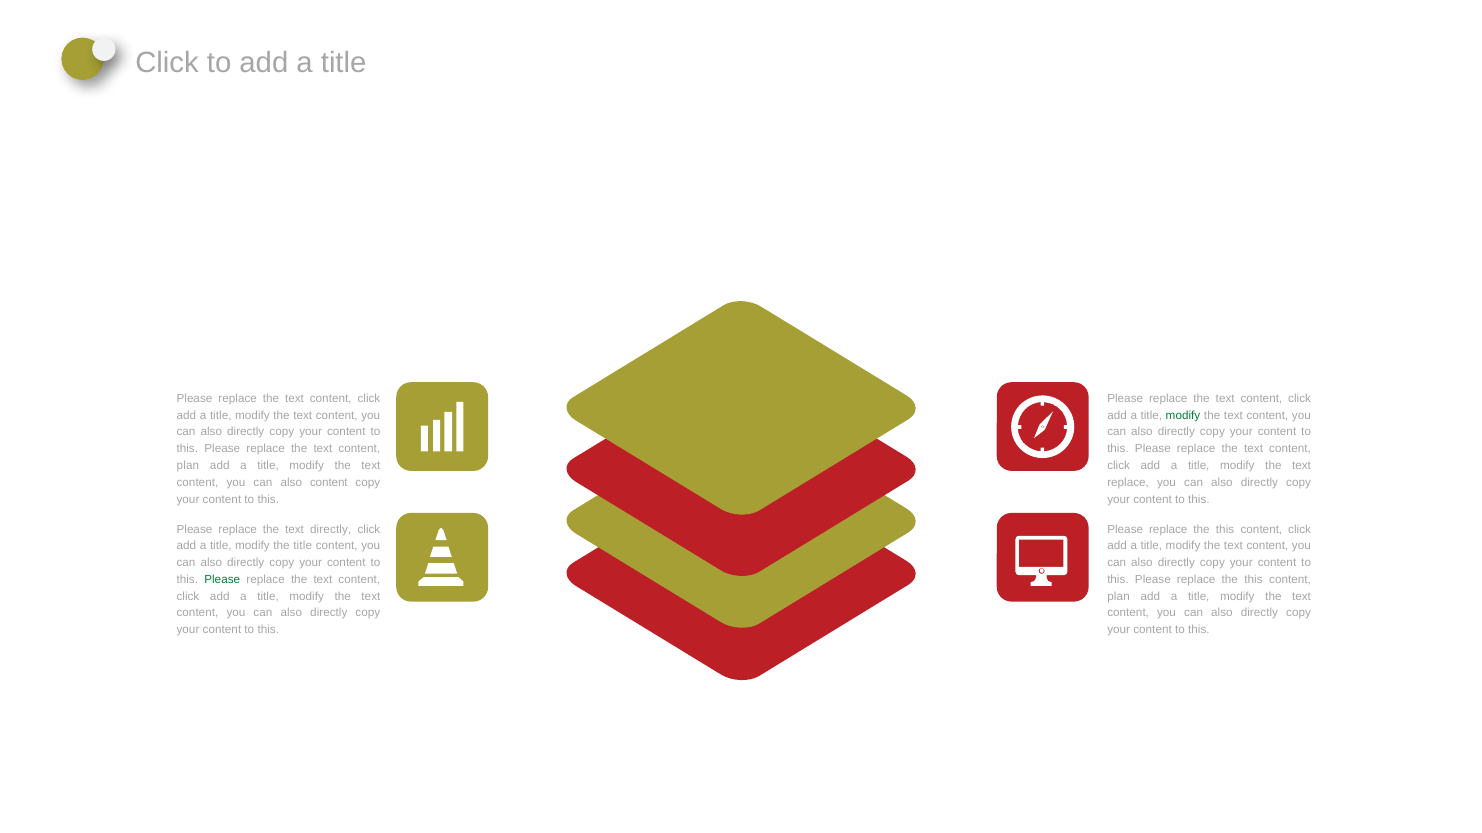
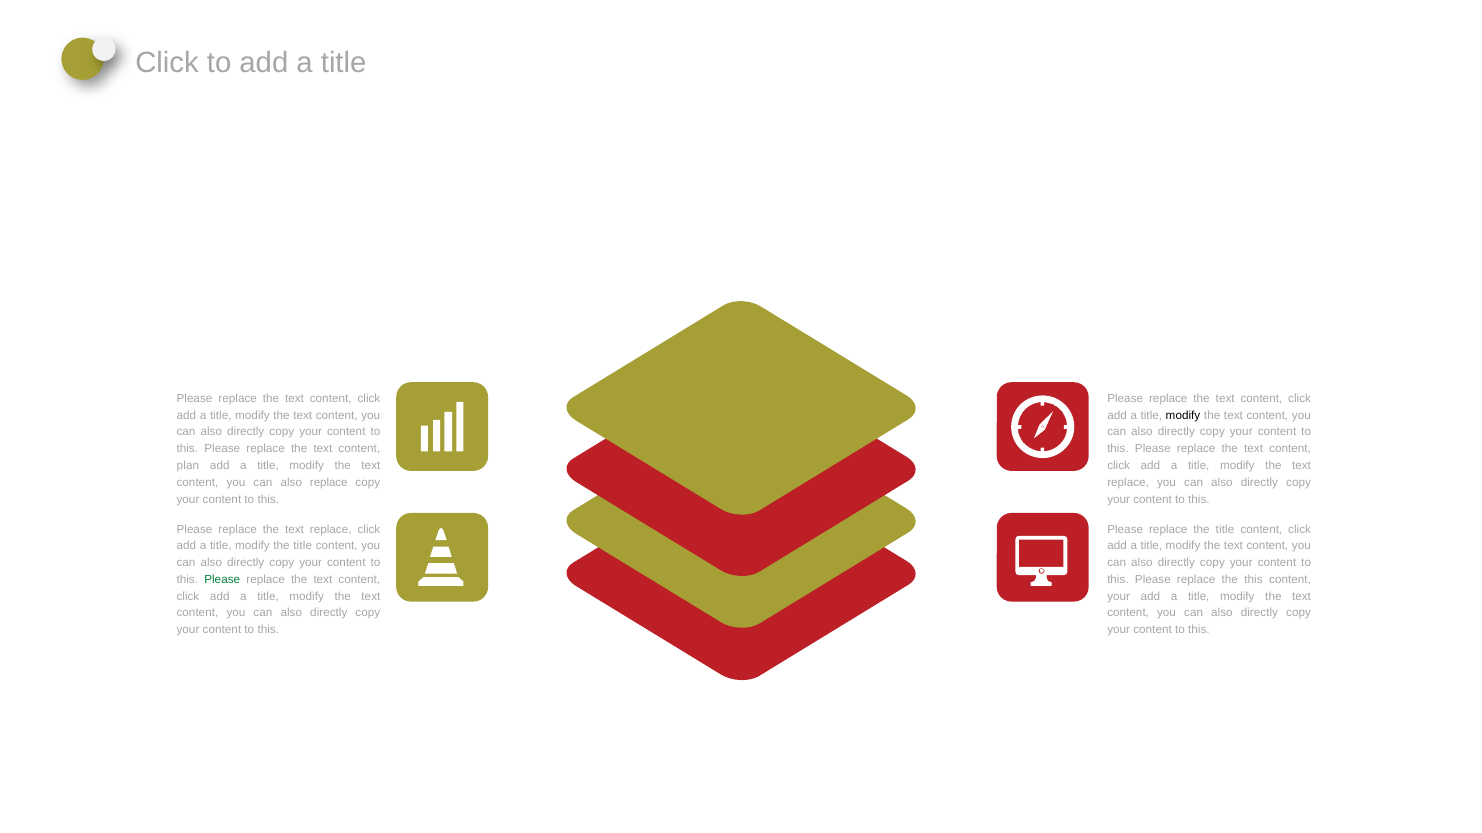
modify at (1183, 416) colour: green -> black
also content: content -> replace
replace the text directly: directly -> replace
this at (1225, 530): this -> title
plan at (1119, 597): plan -> your
